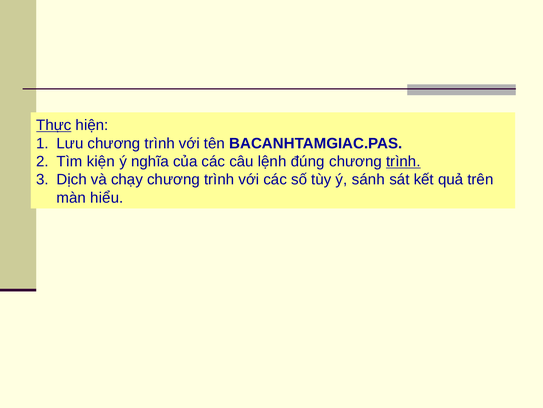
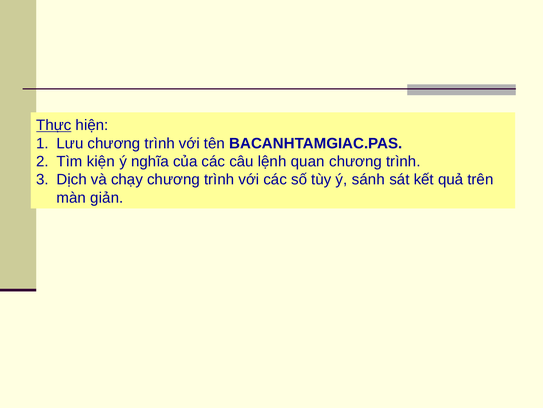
đúng: đúng -> quan
trình at (403, 161) underline: present -> none
hiểu: hiểu -> giản
